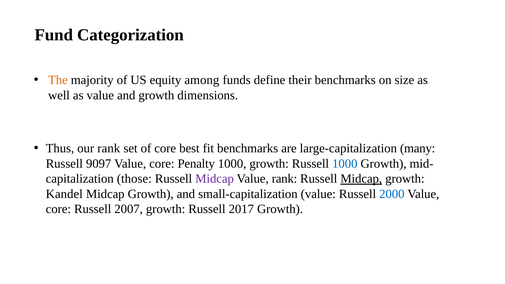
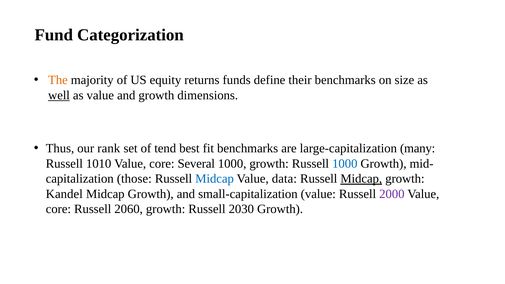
among: among -> returns
well underline: none -> present
of core: core -> tend
9097: 9097 -> 1010
Penalty: Penalty -> Several
Midcap at (215, 179) colour: purple -> blue
Value rank: rank -> data
2000 colour: blue -> purple
2007: 2007 -> 2060
2017: 2017 -> 2030
